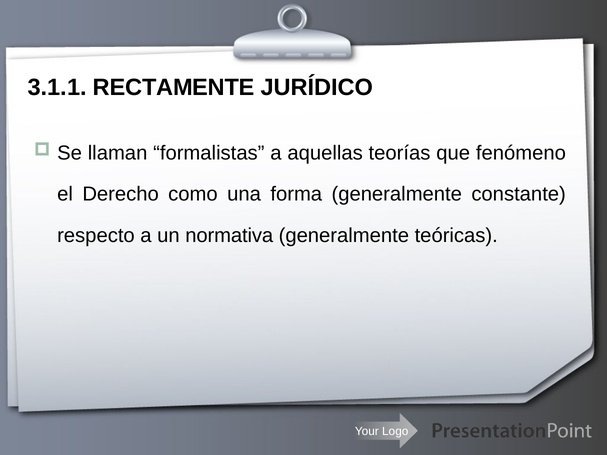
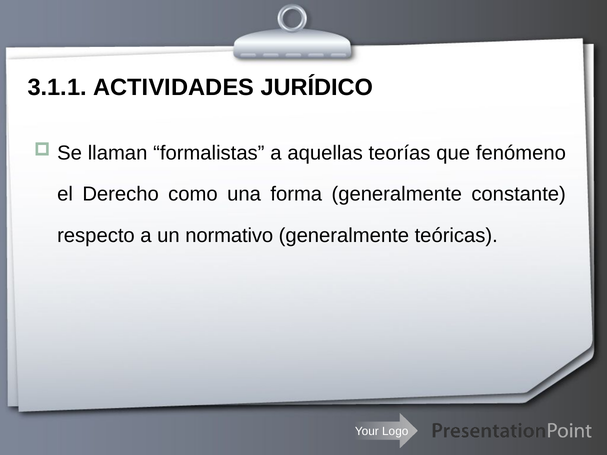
RECTAMENTE: RECTAMENTE -> ACTIVIDADES
normativa: normativa -> normativo
